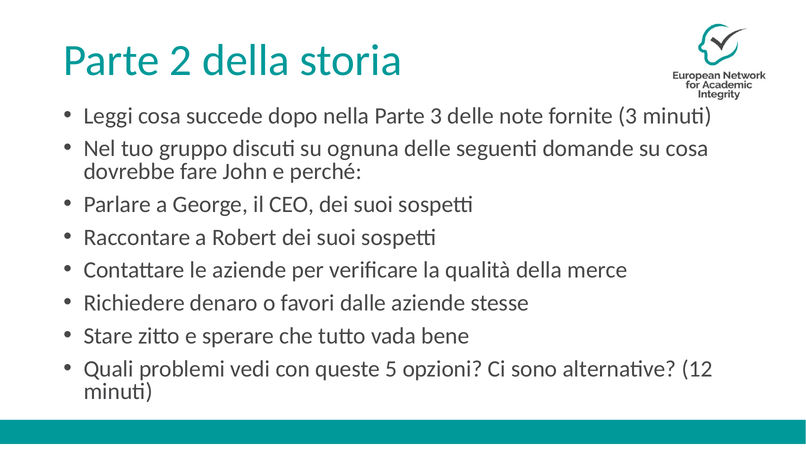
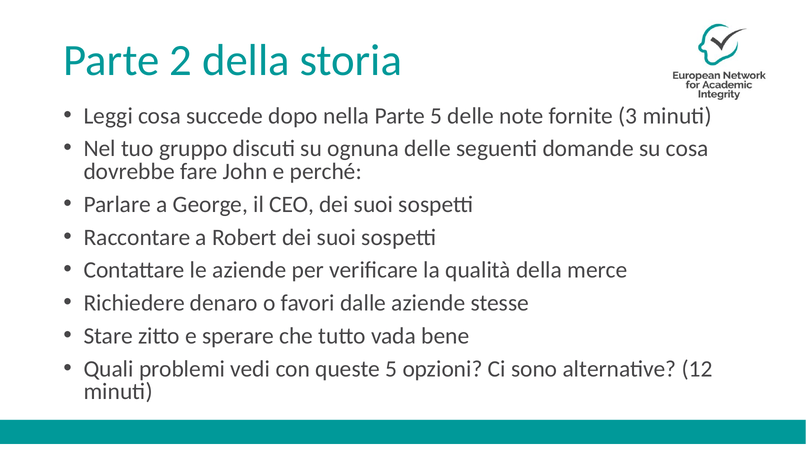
Parte 3: 3 -> 5
